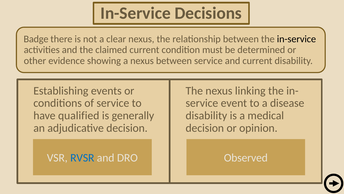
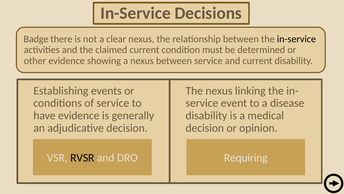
have qualified: qualified -> evidence
RVSR colour: blue -> black
Observed: Observed -> Requiring
